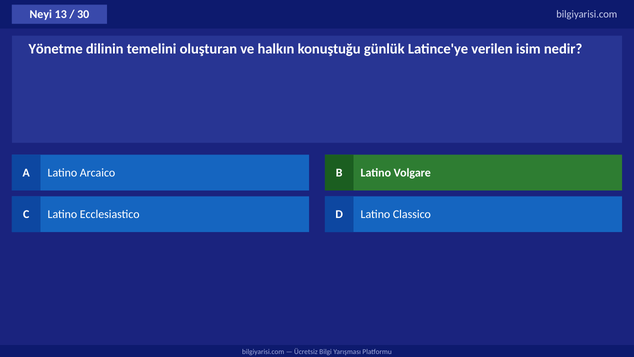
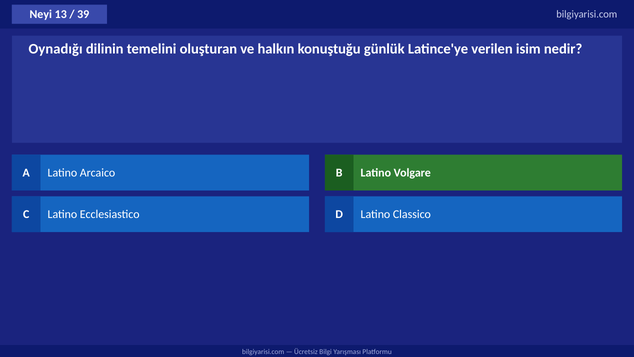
30: 30 -> 39
Yönetme: Yönetme -> Oynadığı
